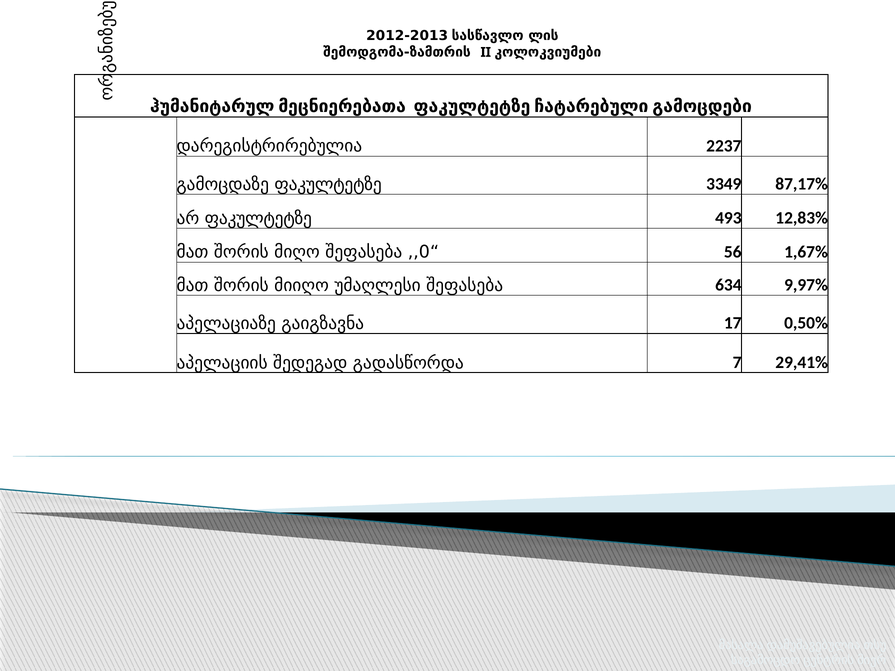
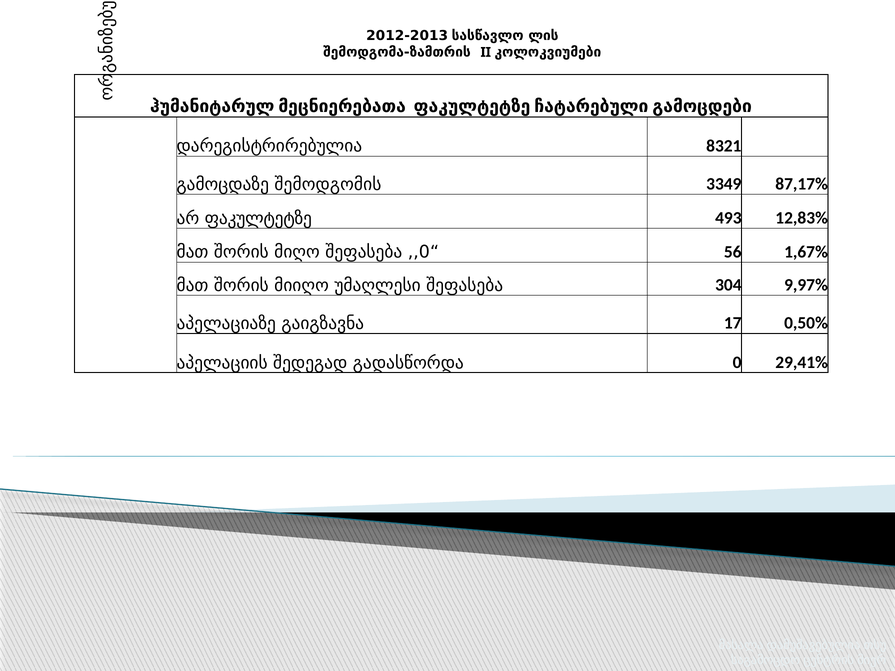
2237: 2237 -> 8321
გამოცდაზე ფაკულტეტზე: ფაკულტეტზე -> შემოდგომის
634: 634 -> 304
7: 7 -> 0
